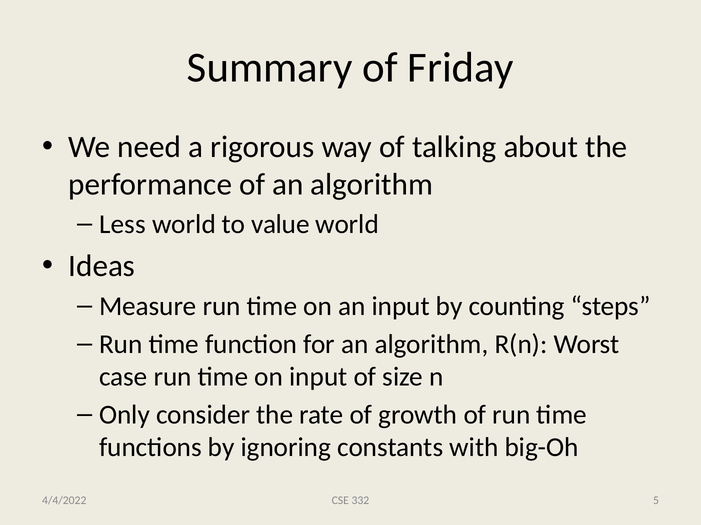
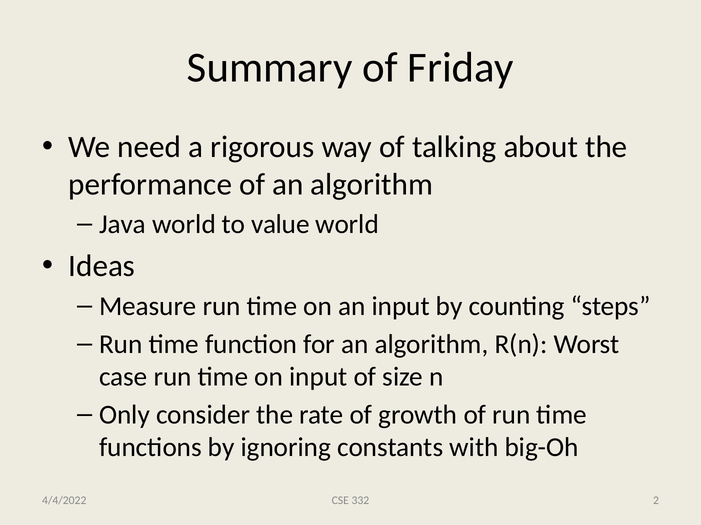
Less: Less -> Java
5: 5 -> 2
